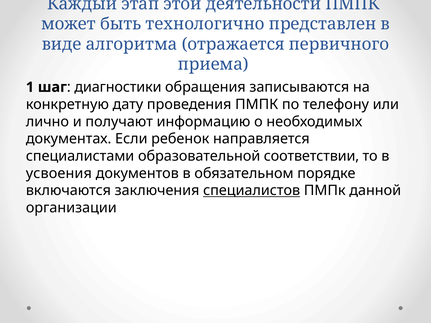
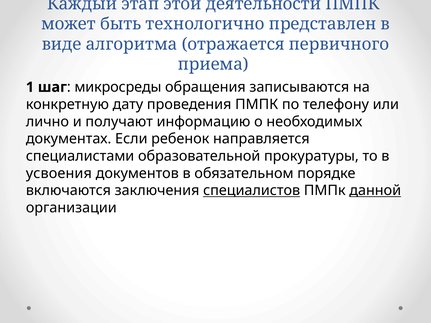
диагностики: диагностики -> микросреды
соответствии: соответствии -> прокуратуры
данной underline: none -> present
